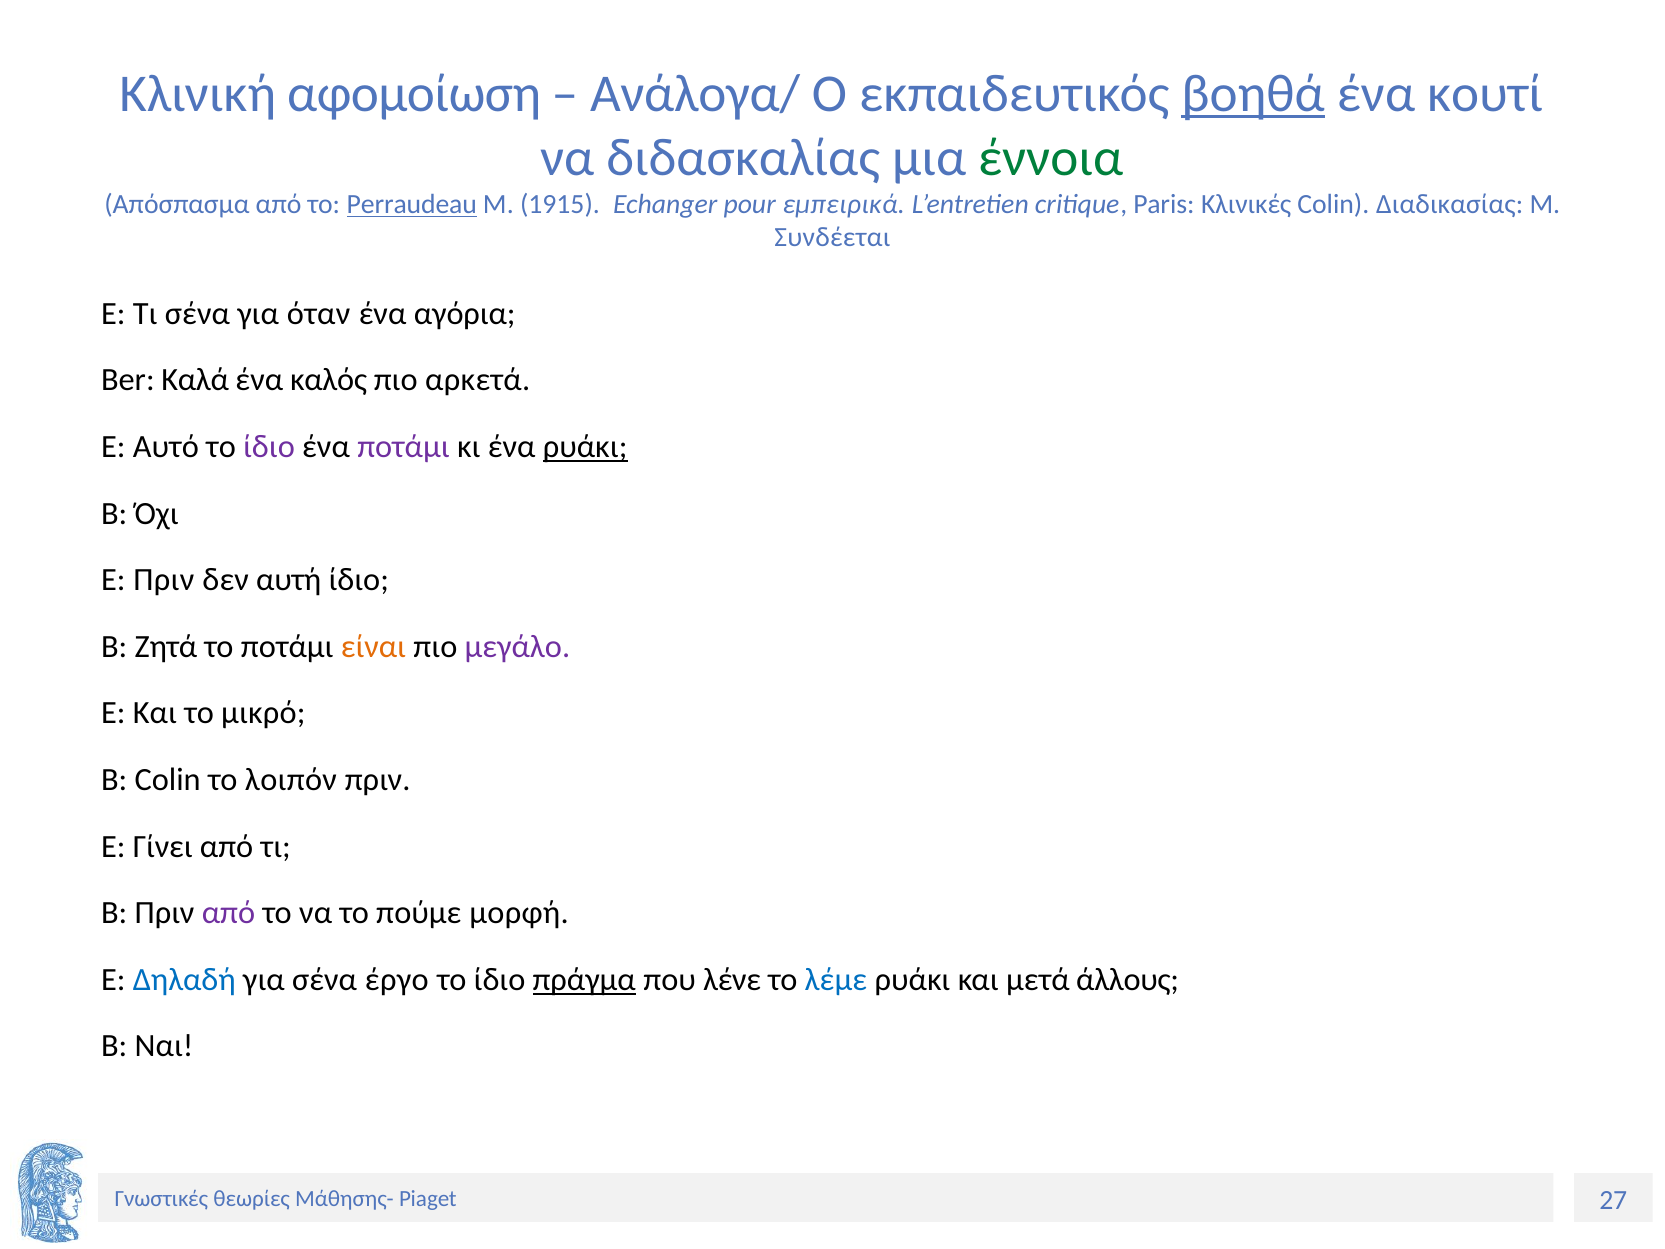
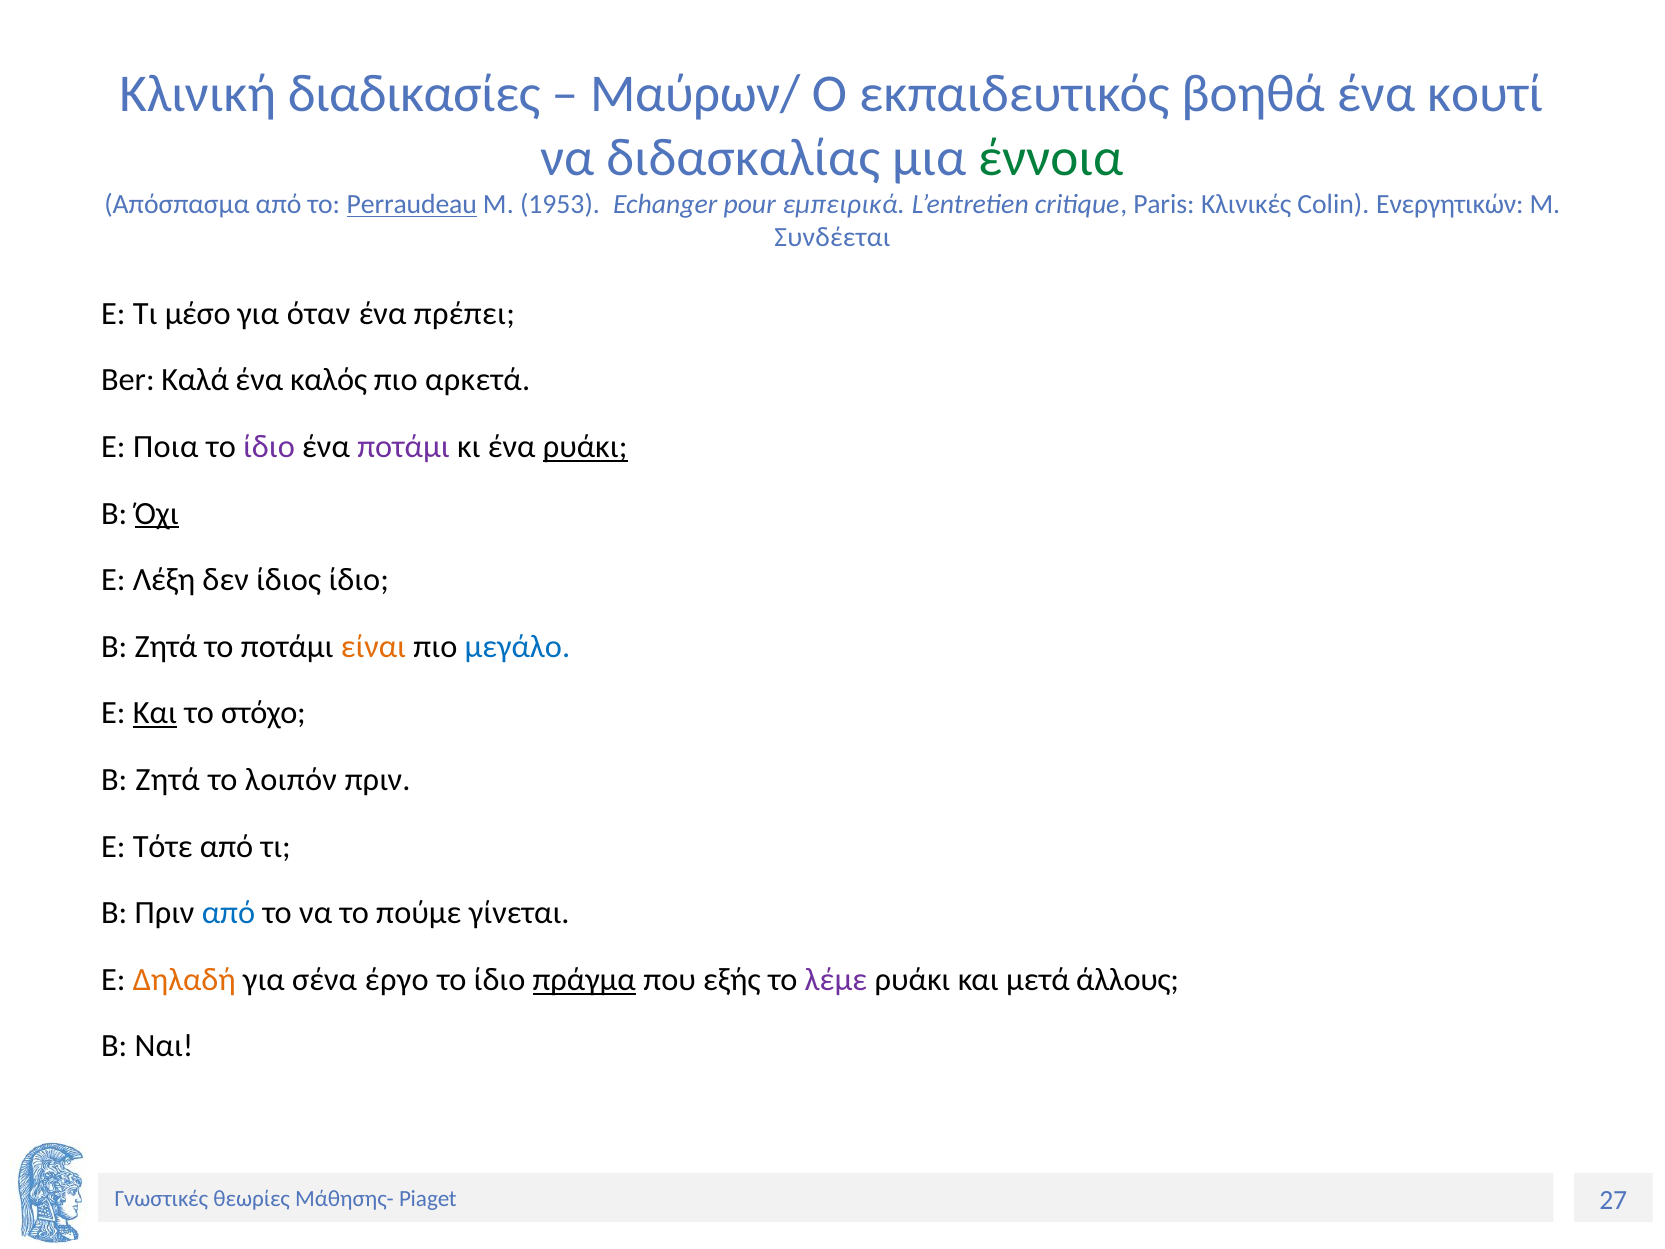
αφομοίωση: αφομοίωση -> διαδικασίες
Ανάλογα/: Ανάλογα/ -> Μαύρων/
βοηθά underline: present -> none
1915: 1915 -> 1953
Διαδικασίας: Διαδικασίας -> Eνεργητικών
Τι σένα: σένα -> μέσο
αγόρια: αγόρια -> πρέπει
Aυτό: Aυτό -> Ποια
Όχι underline: none -> present
Ε Πριν: Πριν -> Λέξη
αυτή: αυτή -> ίδιος
μεγάλο colour: purple -> blue
Και at (155, 713) underline: none -> present
μικρό: μικρό -> στόχο
Colin at (168, 780): Colin -> Ζητά
Γίνει: Γίνει -> Τότε
από at (228, 913) colour: purple -> blue
μορφή: μορφή -> γίνεται
Δηλαδή colour: blue -> orange
λένε: λένε -> εξής
λέμε colour: blue -> purple
